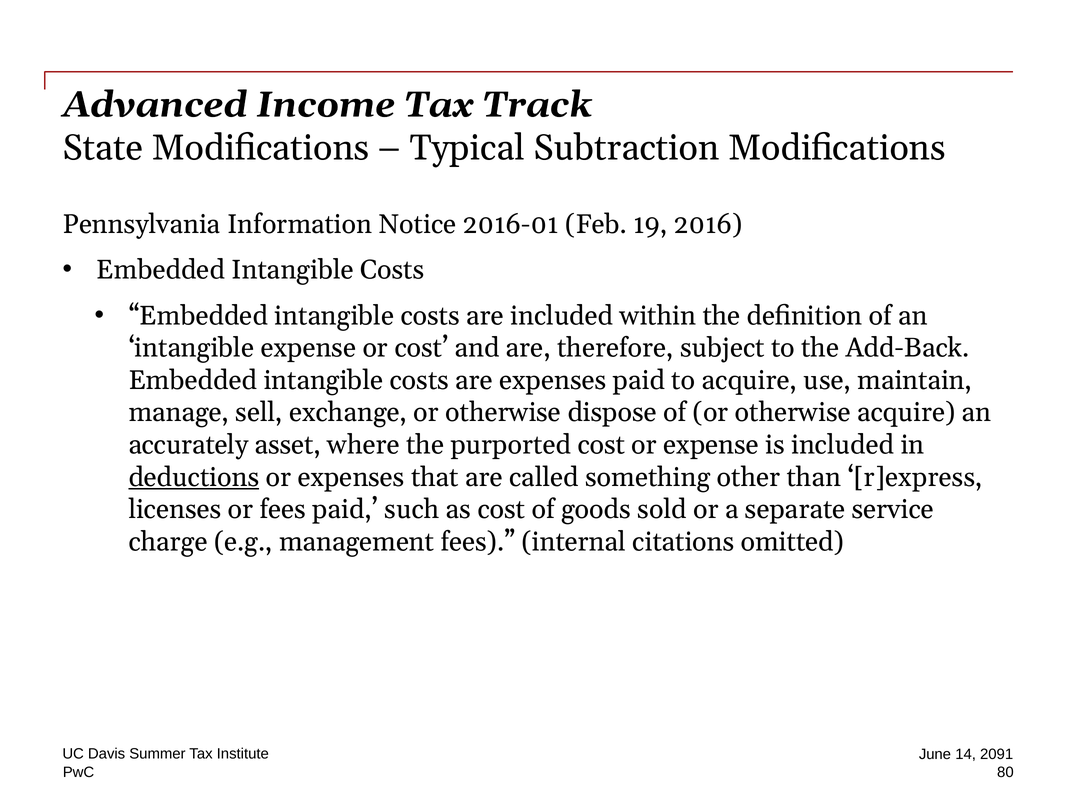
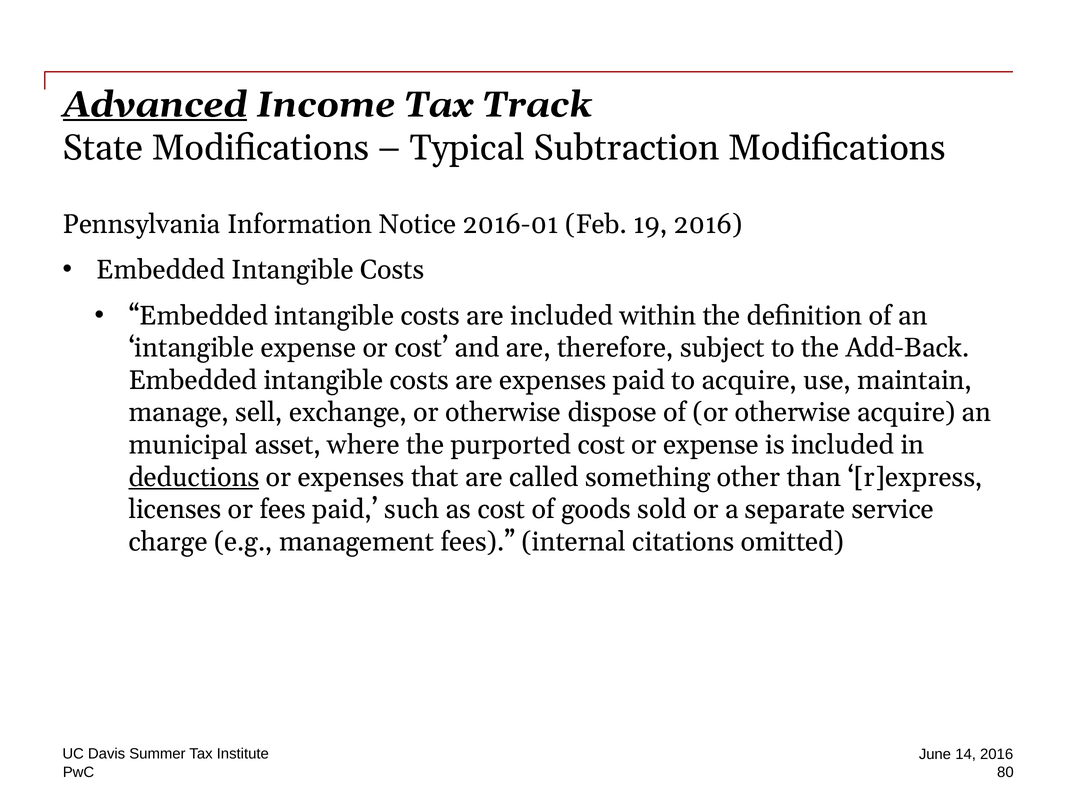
Advanced underline: none -> present
accurately: accurately -> municipal
14 2091: 2091 -> 2016
